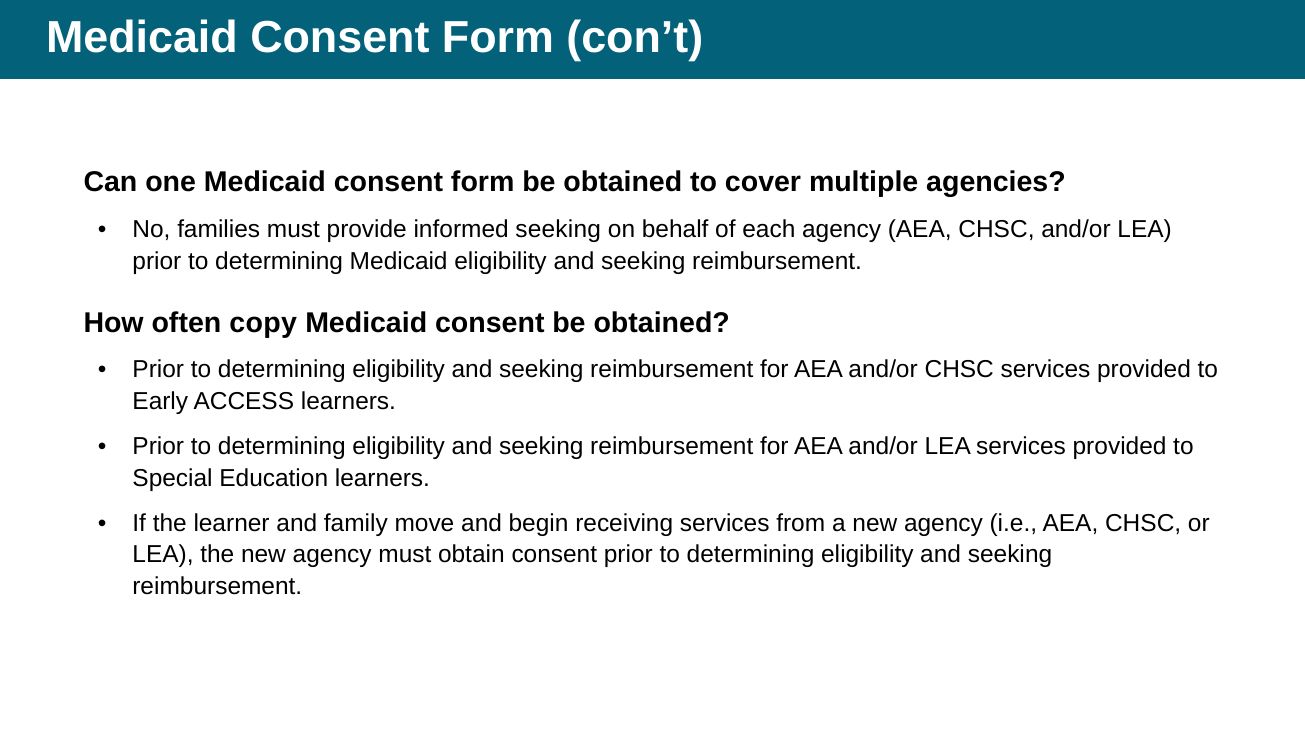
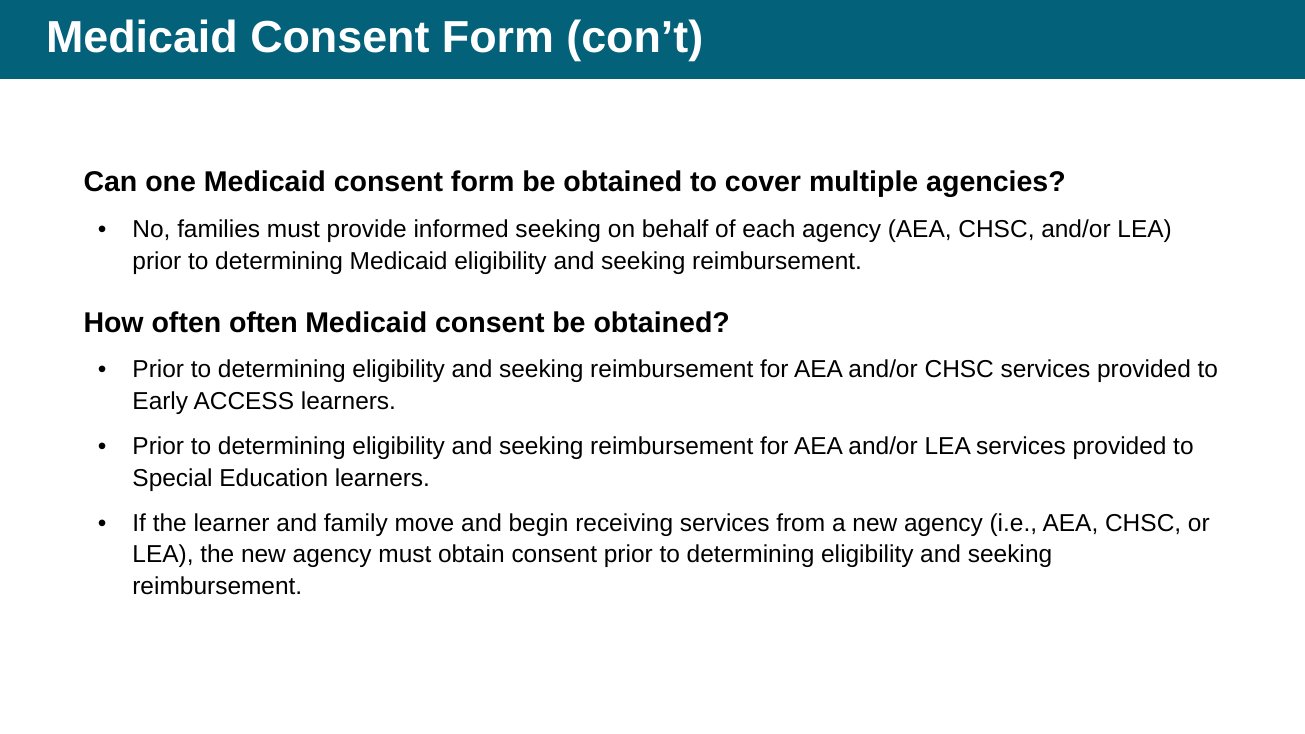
often copy: copy -> often
